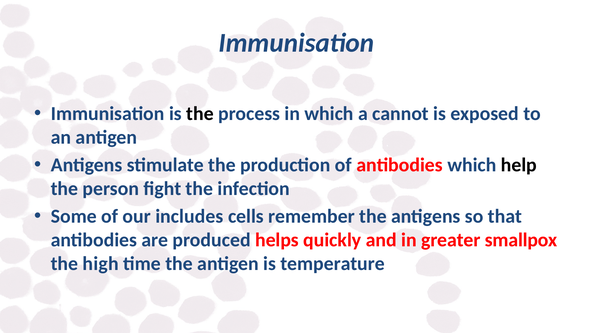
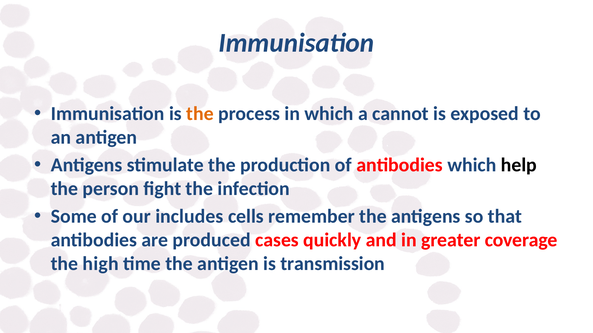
the at (200, 114) colour: black -> orange
helps: helps -> cases
smallpox: smallpox -> coverage
temperature: temperature -> transmission
